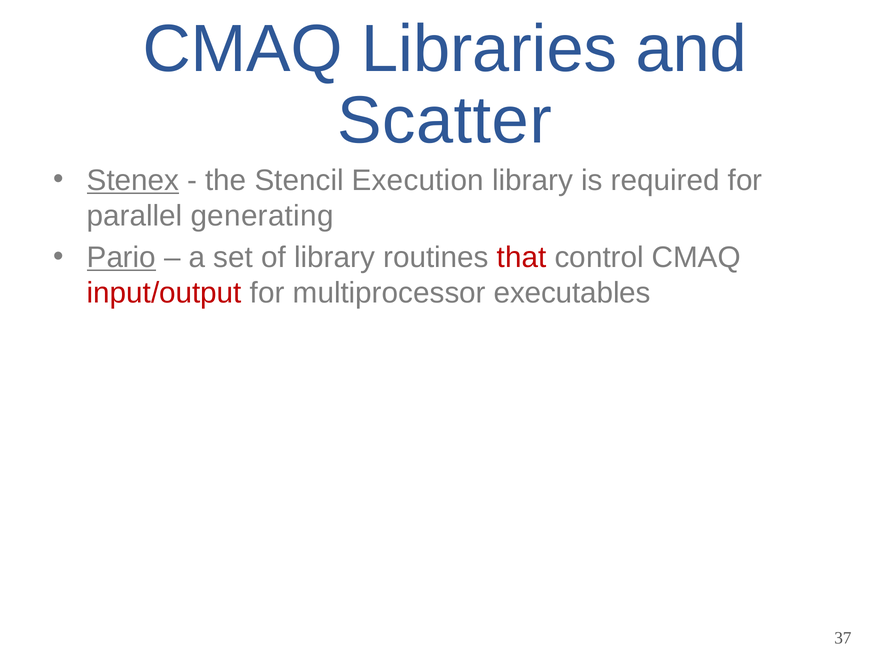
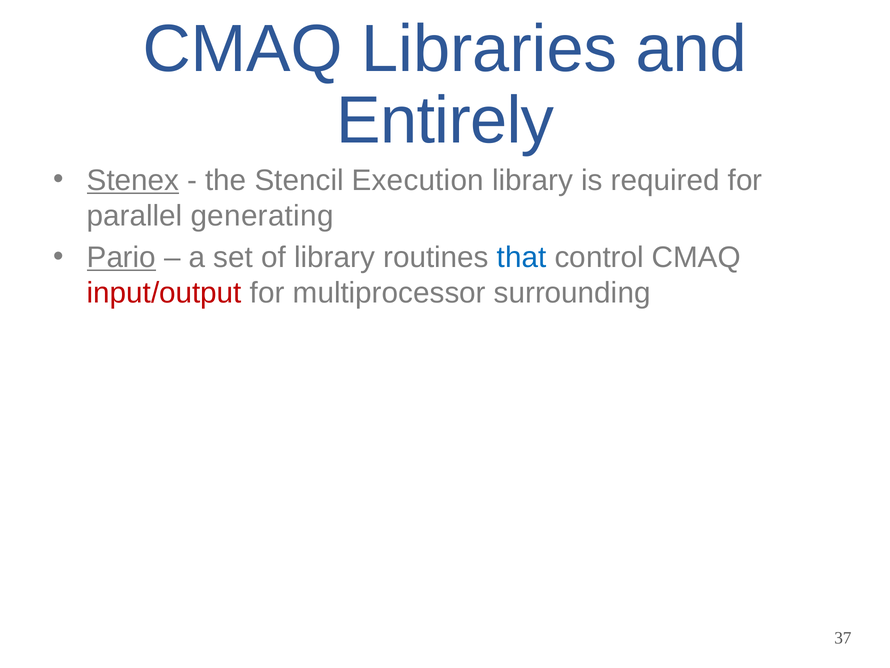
Scatter: Scatter -> Entirely
that colour: red -> blue
executables: executables -> surrounding
